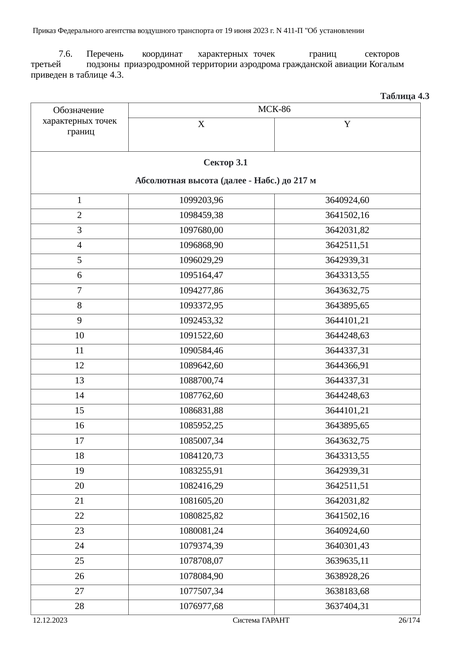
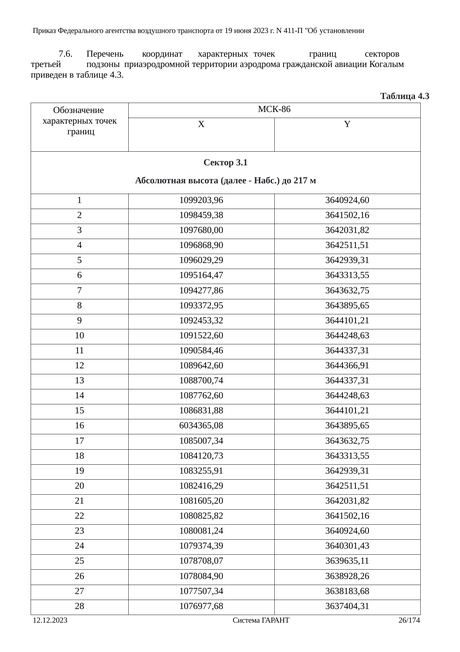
1085952,25: 1085952,25 -> 6034365,08
